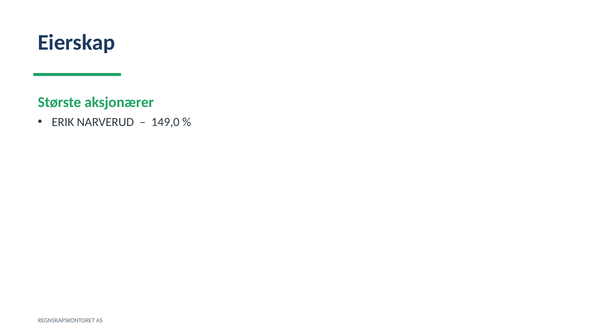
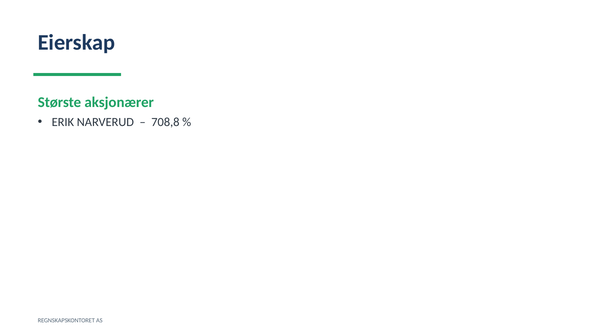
149,0: 149,0 -> 708,8
